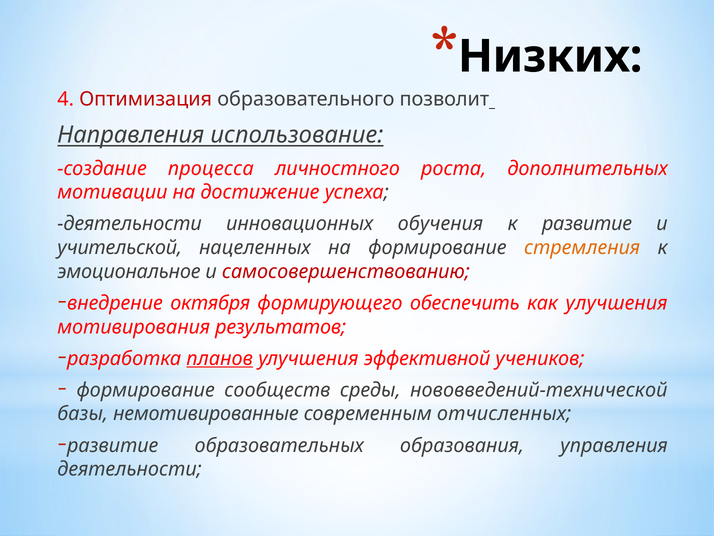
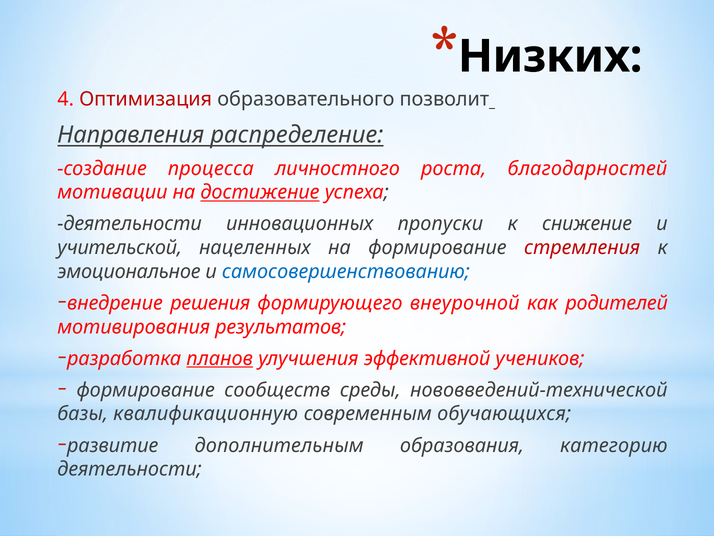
использование: использование -> распределение
дополнительных: дополнительных -> благодарностей
достижение underline: none -> present
обучения: обучения -> пропуски
к развитие: развитие -> снижение
стремления colour: orange -> red
самосовершенствованию colour: red -> blue
октября: октября -> решения
обеспечить: обеспечить -> внеурочной
как улучшения: улучшения -> родителей
немотивированные: немотивированные -> квалификационную
отчисленных: отчисленных -> обучающихся
образовательных: образовательных -> дополнительным
управления: управления -> категорию
